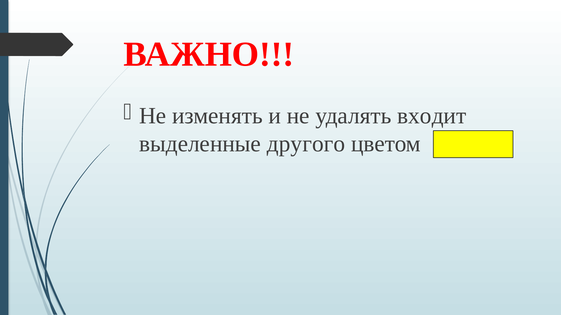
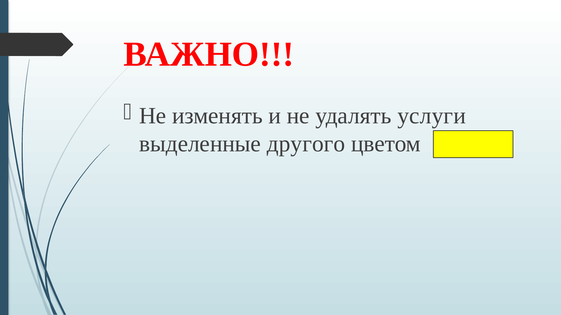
входит: входит -> услуги
